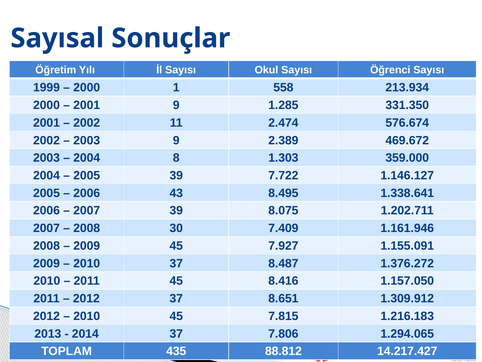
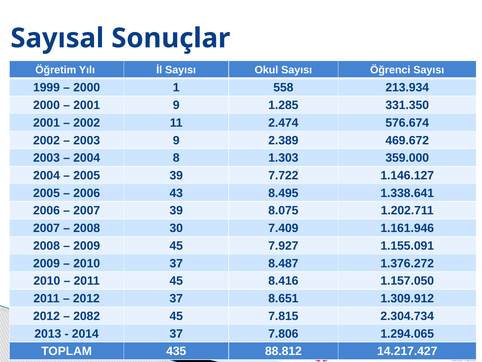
2010 at (87, 316): 2010 -> 2082
1.216.183: 1.216.183 -> 2.304.734
